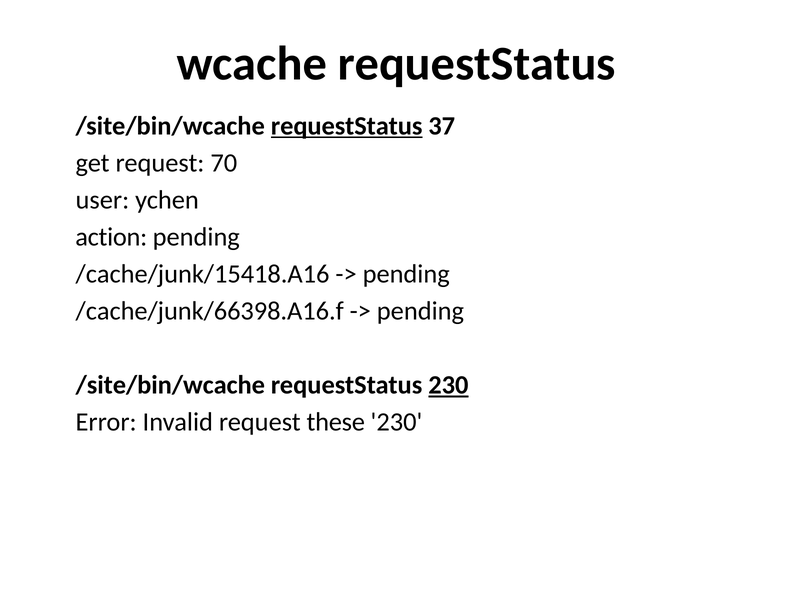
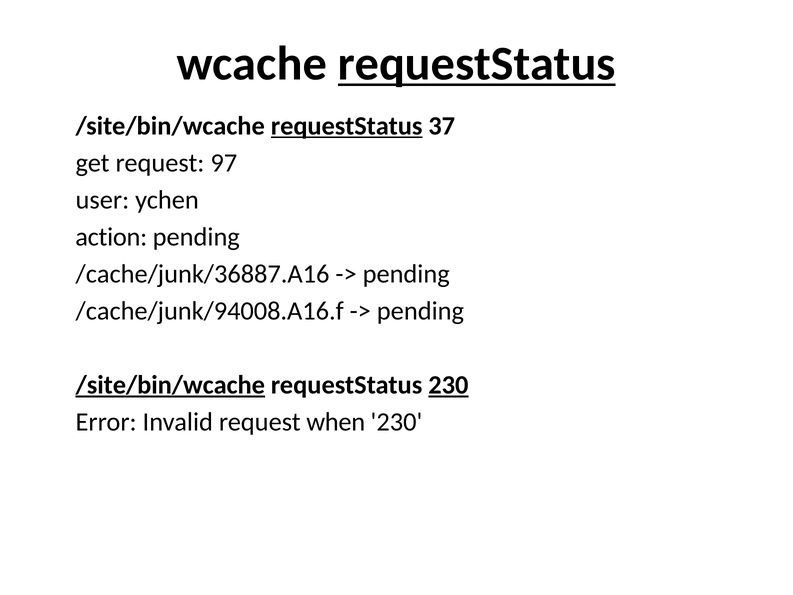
requestStatus at (477, 64) underline: none -> present
70: 70 -> 97
/cache/junk/15418.A16: /cache/junk/15418.A16 -> /cache/junk/36887.A16
/cache/junk/66398.A16.f: /cache/junk/66398.A16.f -> /cache/junk/94008.A16.f
/site/bin/wcache at (170, 385) underline: none -> present
these: these -> when
